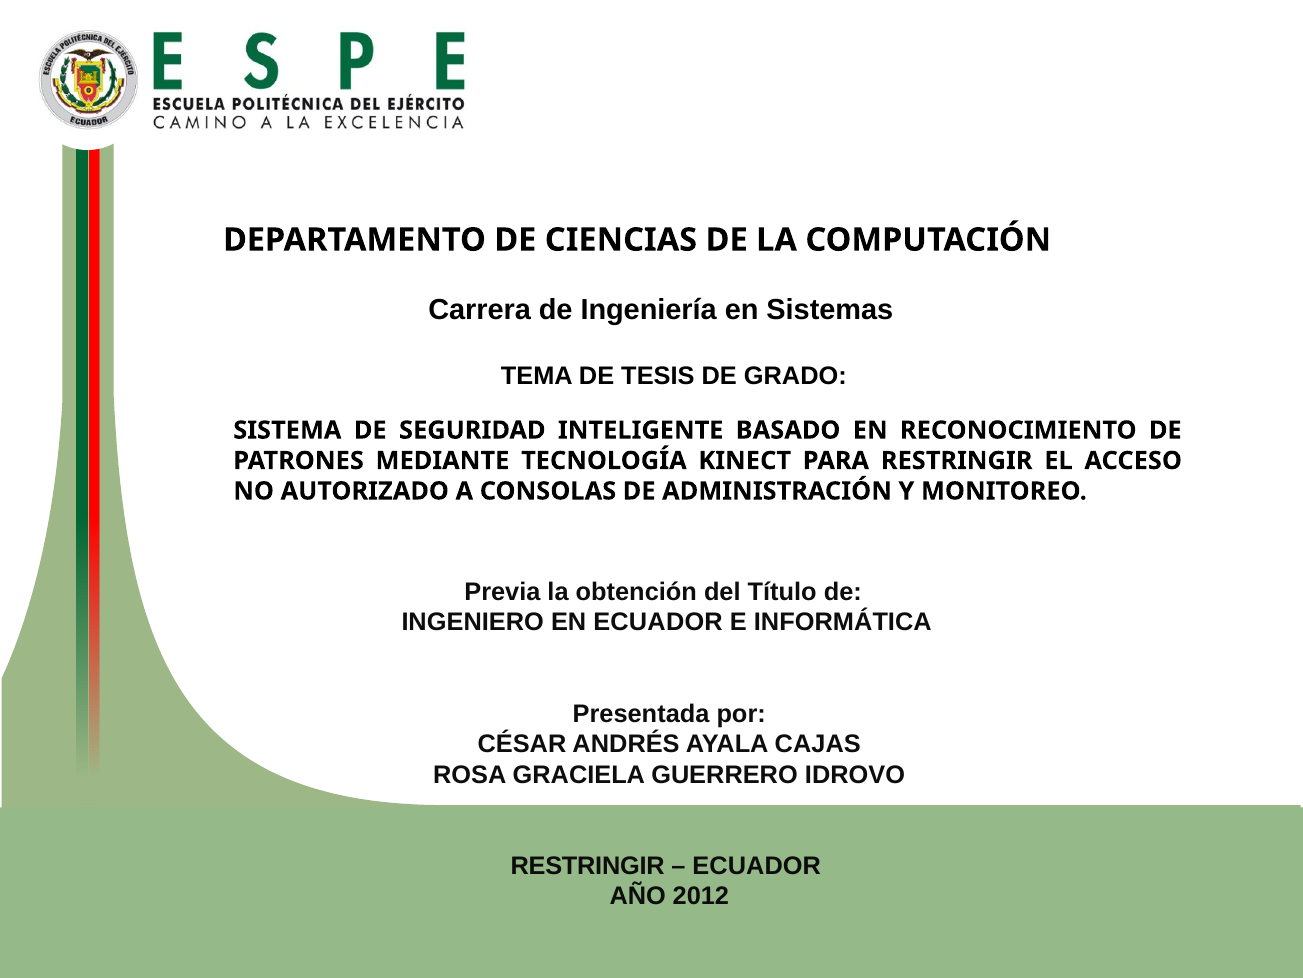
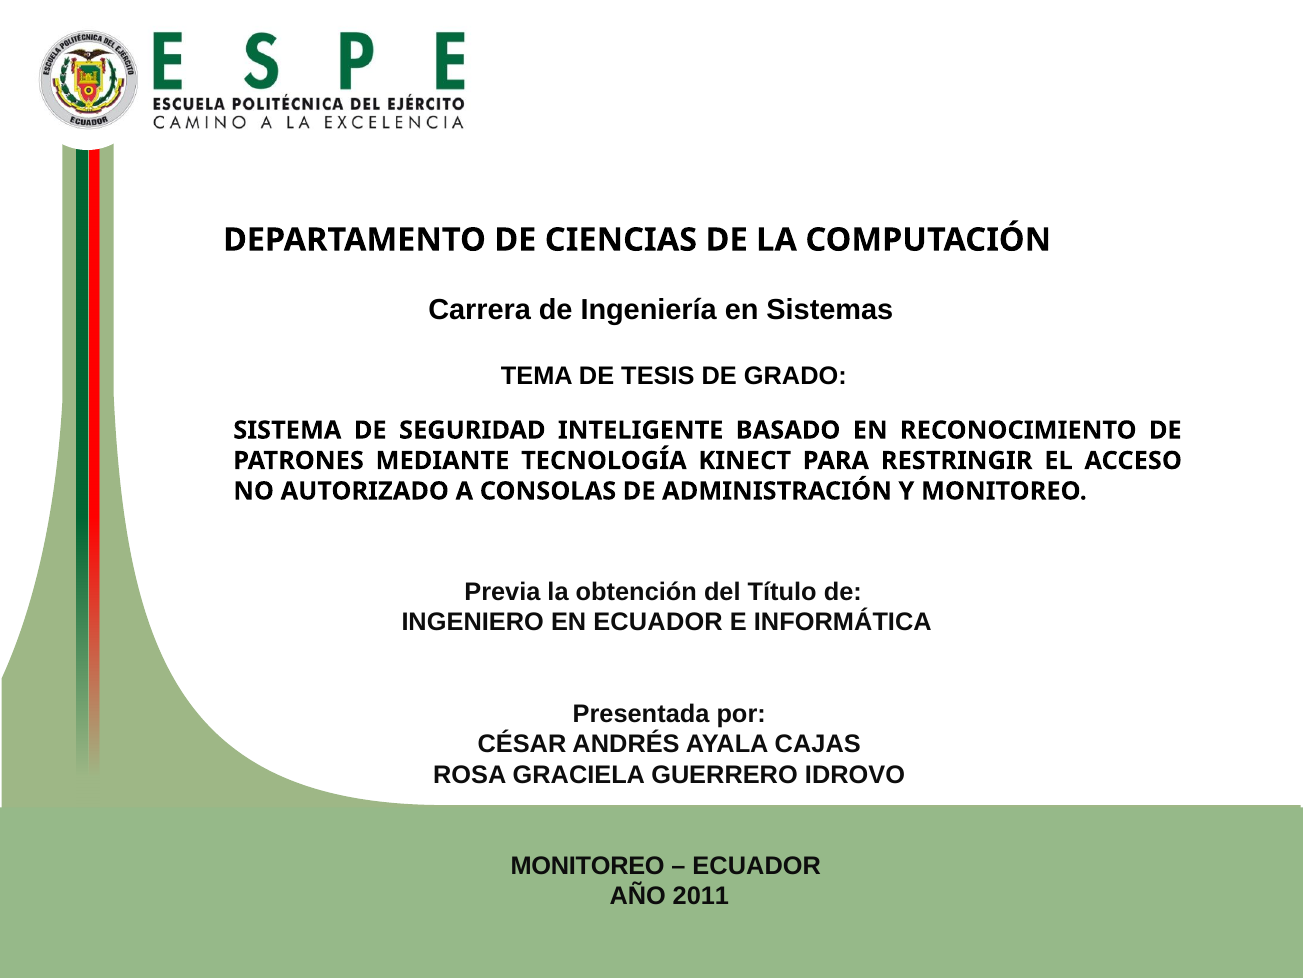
RESTRINGIR at (588, 865): RESTRINGIR -> MONITOREO
2012: 2012 -> 2011
